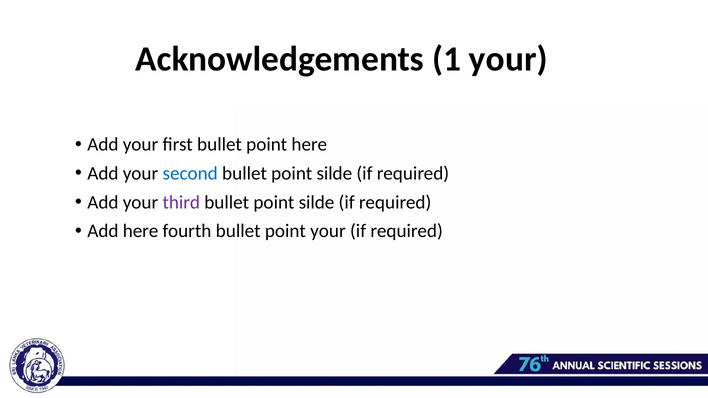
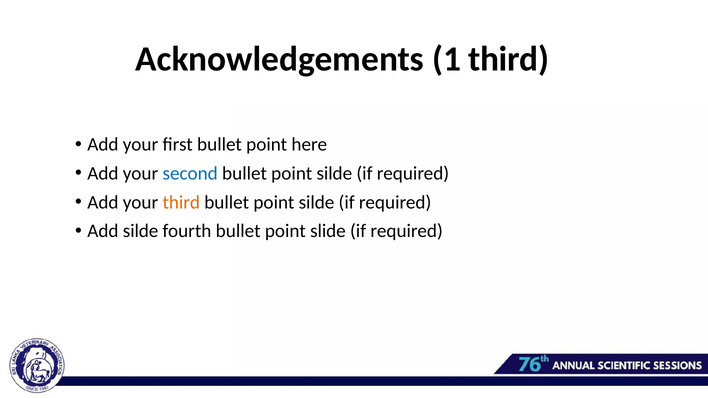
1 your: your -> third
third at (181, 202) colour: purple -> orange
Add here: here -> silde
point your: your -> slide
